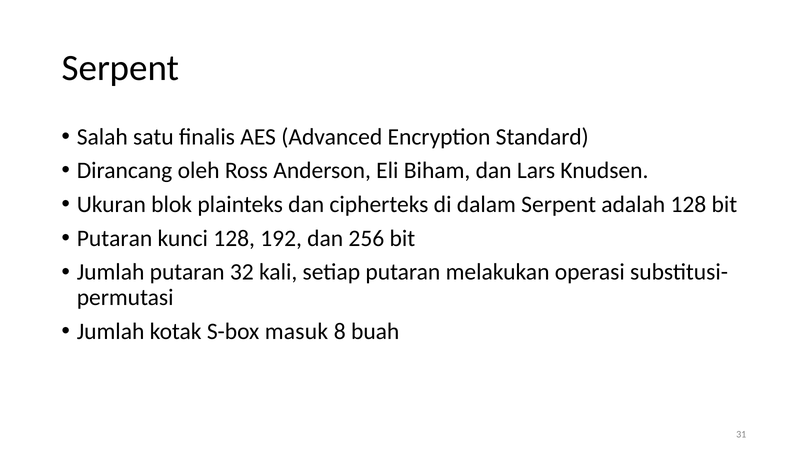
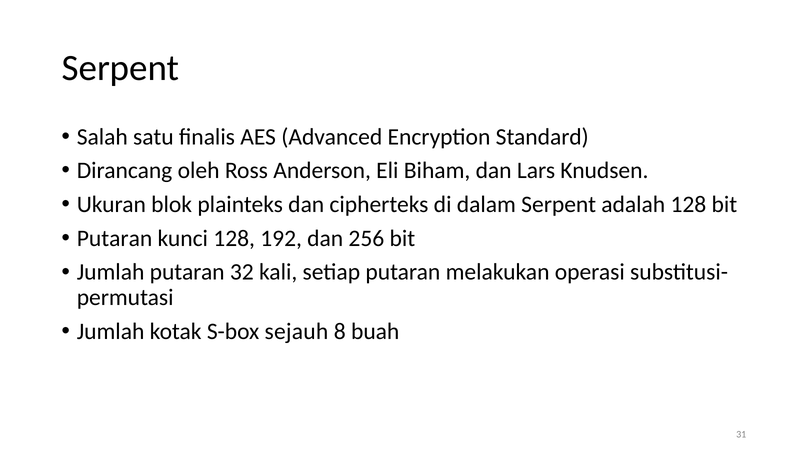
masuk: masuk -> sejauh
